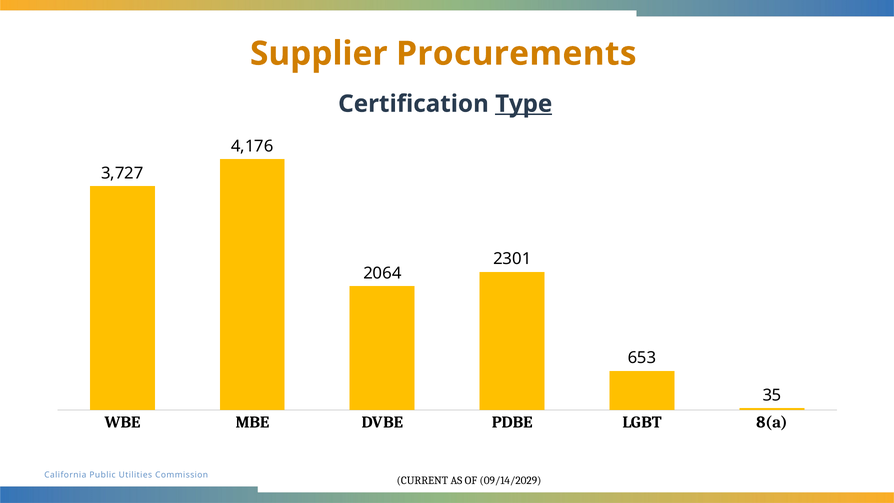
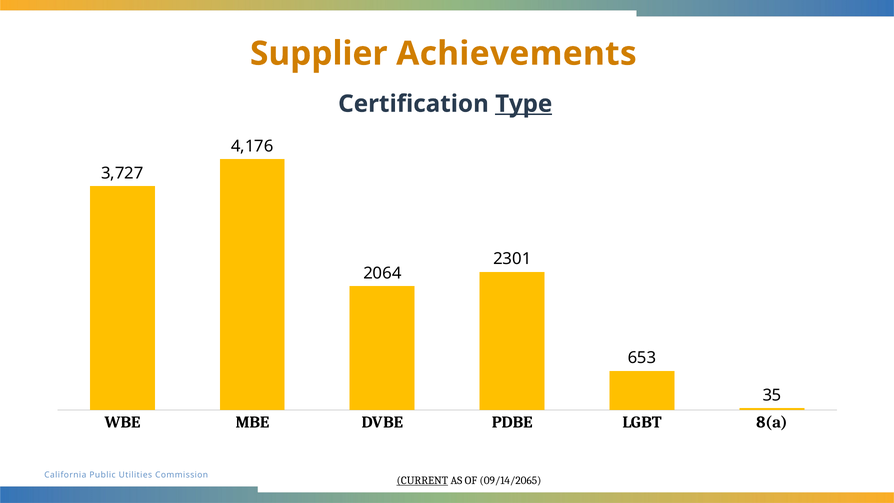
Procurements: Procurements -> Achievements
CURRENT underline: none -> present
09/14/2029: 09/14/2029 -> 09/14/2065
